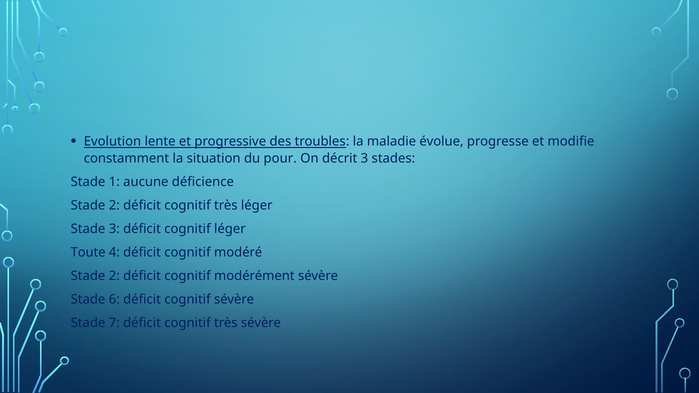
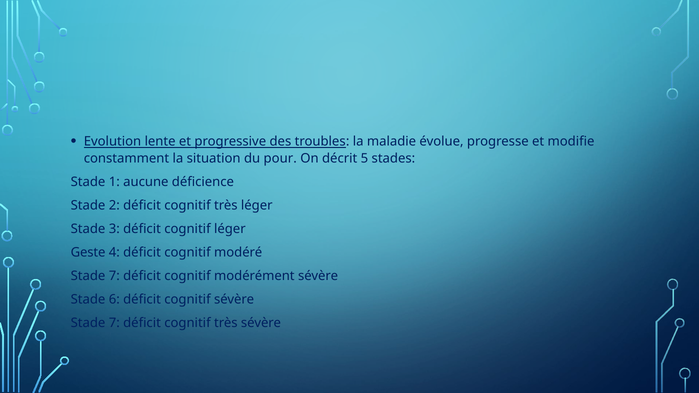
décrit 3: 3 -> 5
Toute: Toute -> Geste
2 at (114, 276): 2 -> 7
